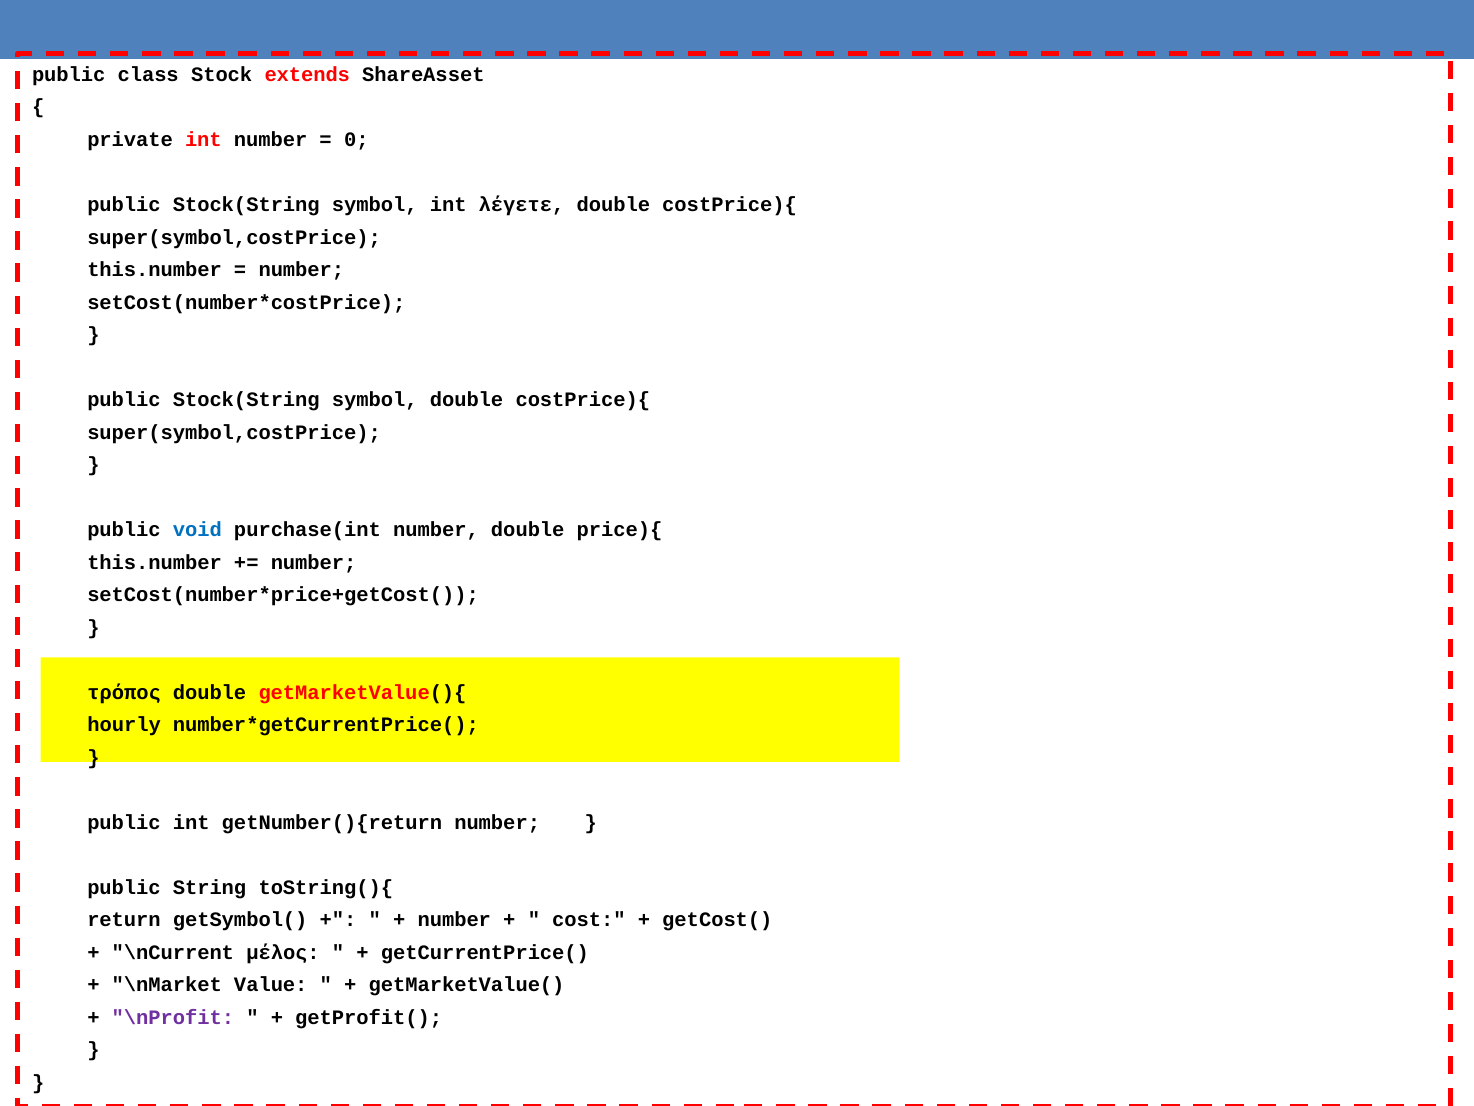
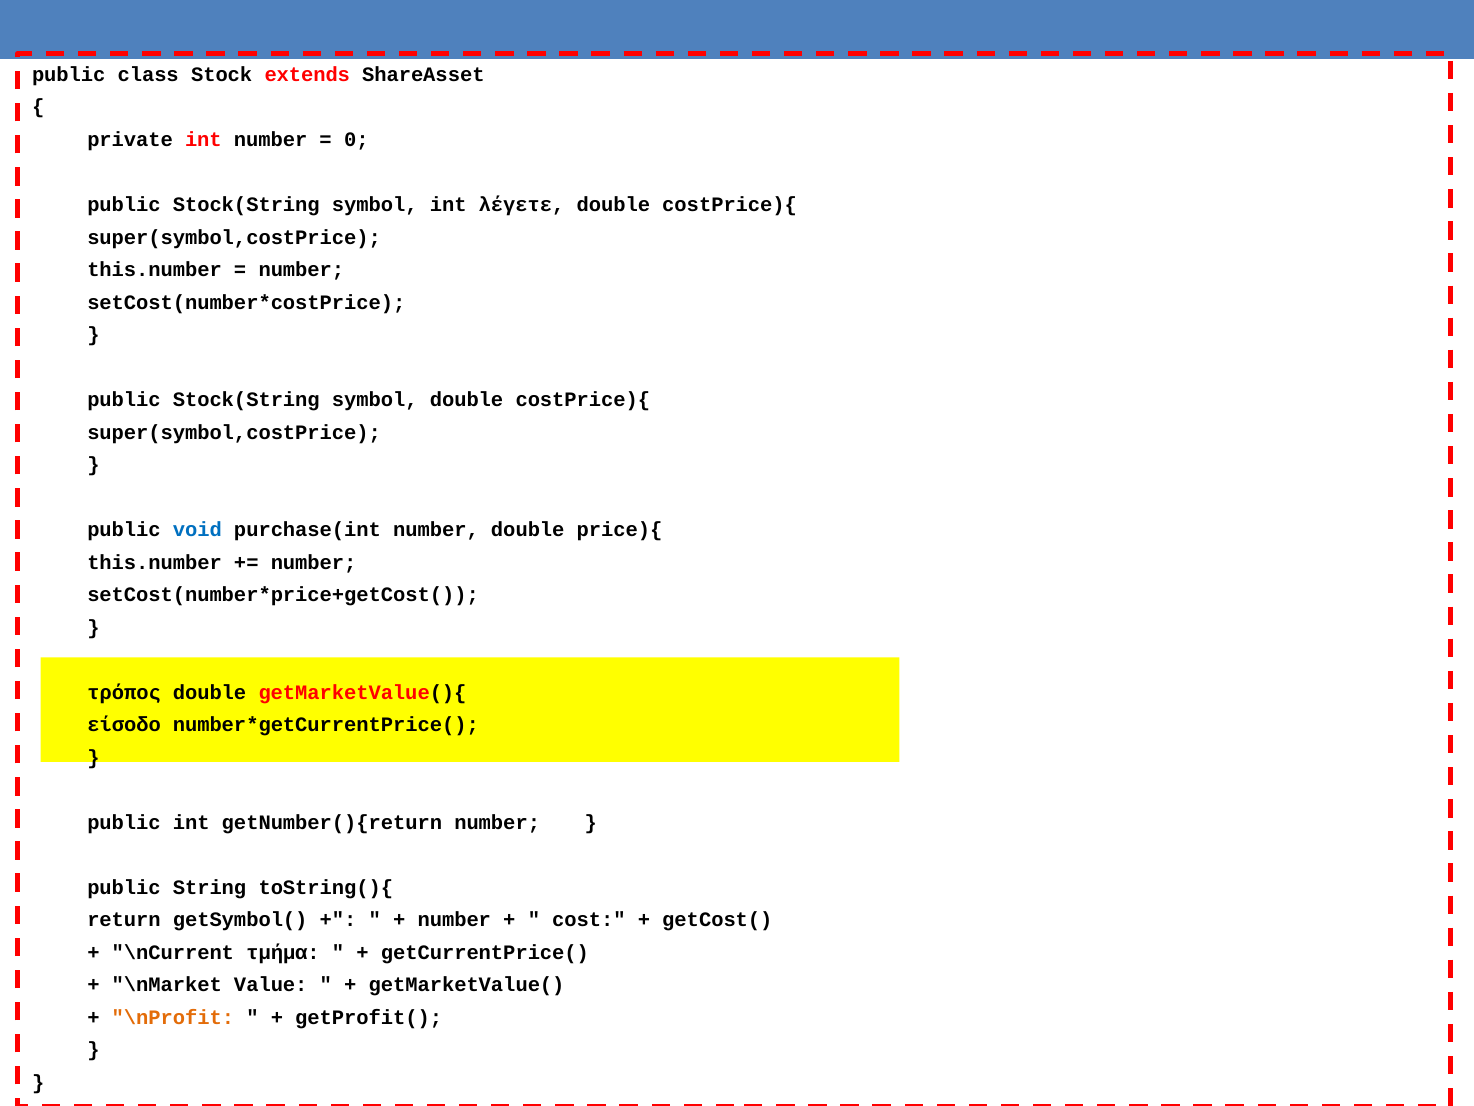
hourly: hourly -> είσοδο
μέλος: μέλος -> τμήμα
\nProfit colour: purple -> orange
